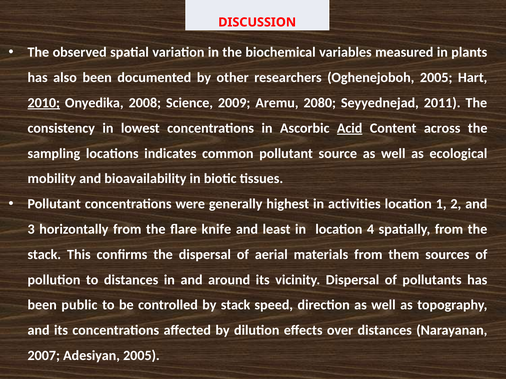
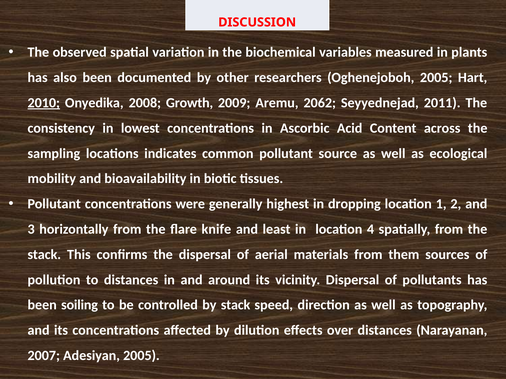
Science: Science -> Growth
2080: 2080 -> 2062
Acid underline: present -> none
activities: activities -> dropping
public: public -> soiling
